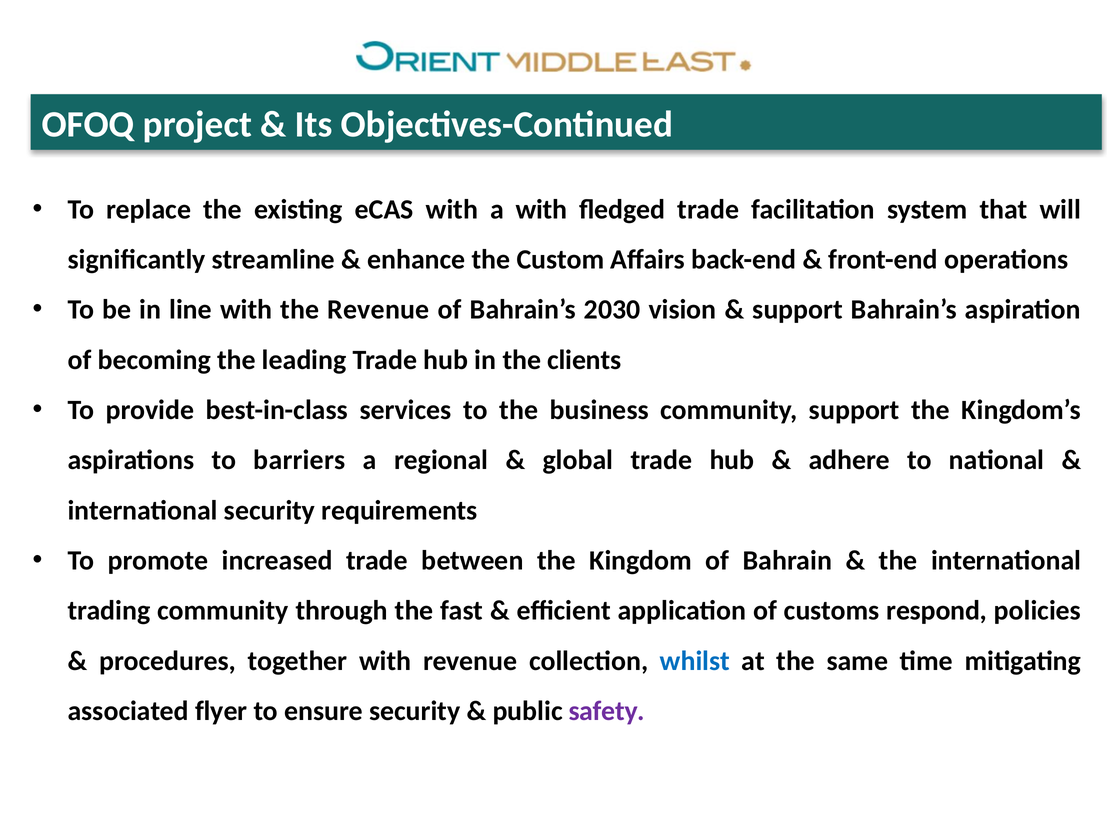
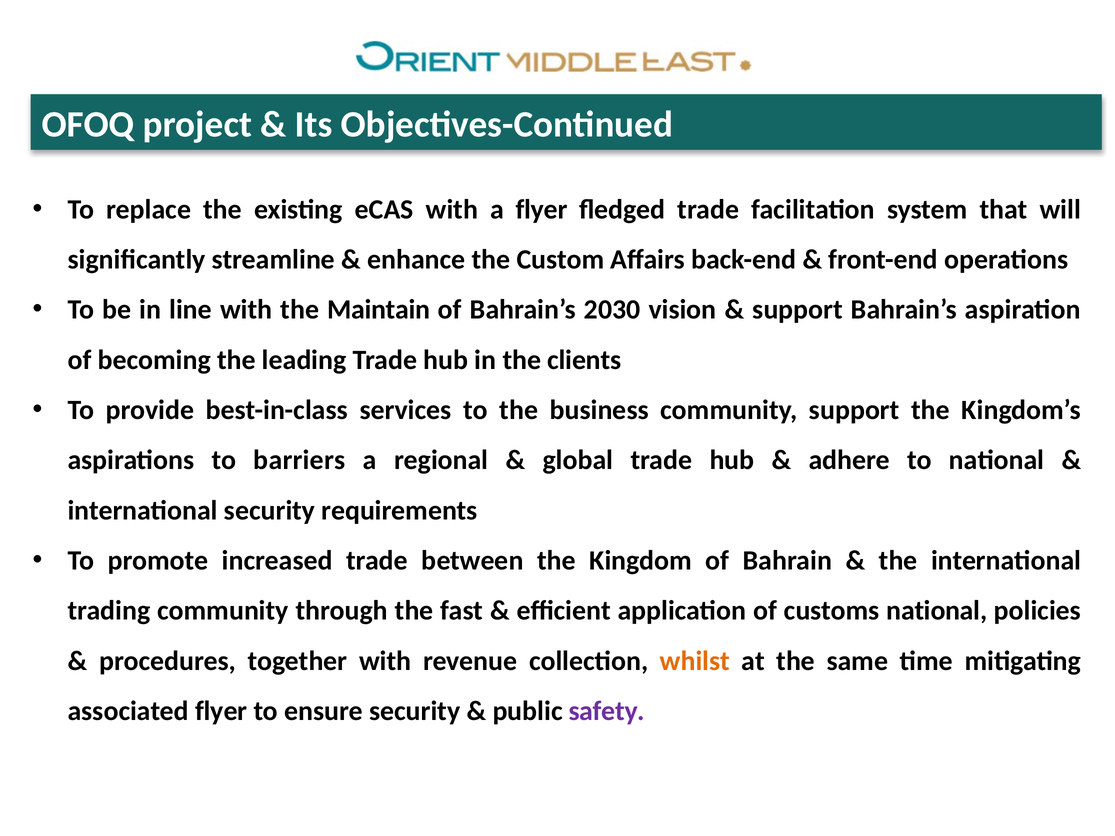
a with: with -> flyer
the Revenue: Revenue -> Maintain
customs respond: respond -> national
whilst colour: blue -> orange
